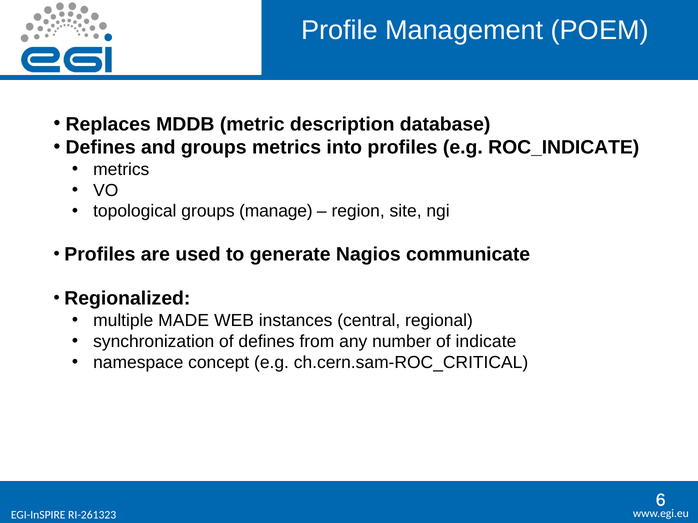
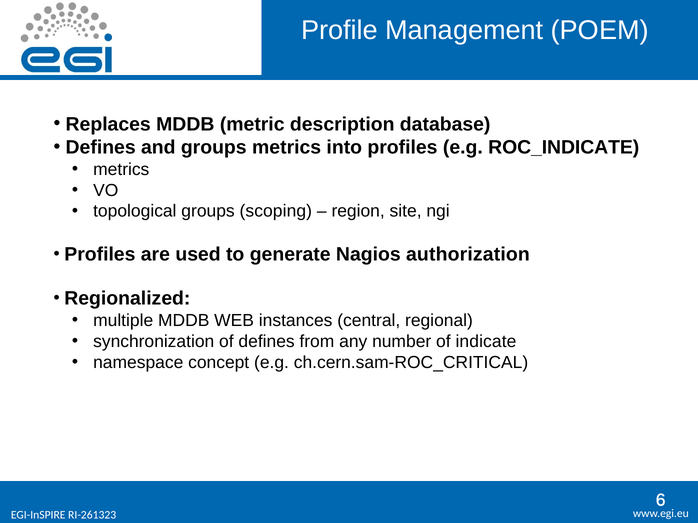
manage: manage -> scoping
communicate: communicate -> authorization
multiple MADE: MADE -> MDDB
